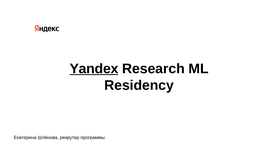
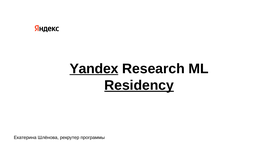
Residency underline: none -> present
